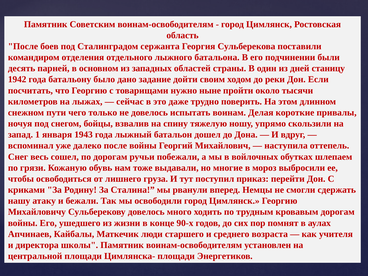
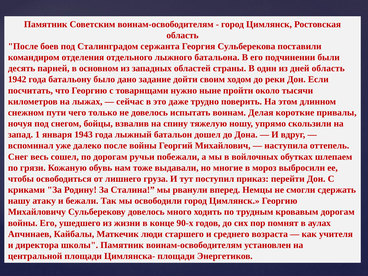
дней станицу: станицу -> область
